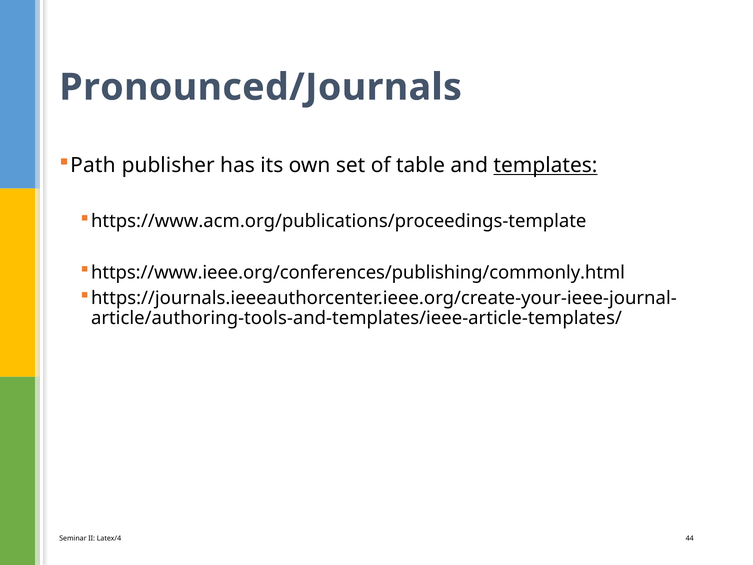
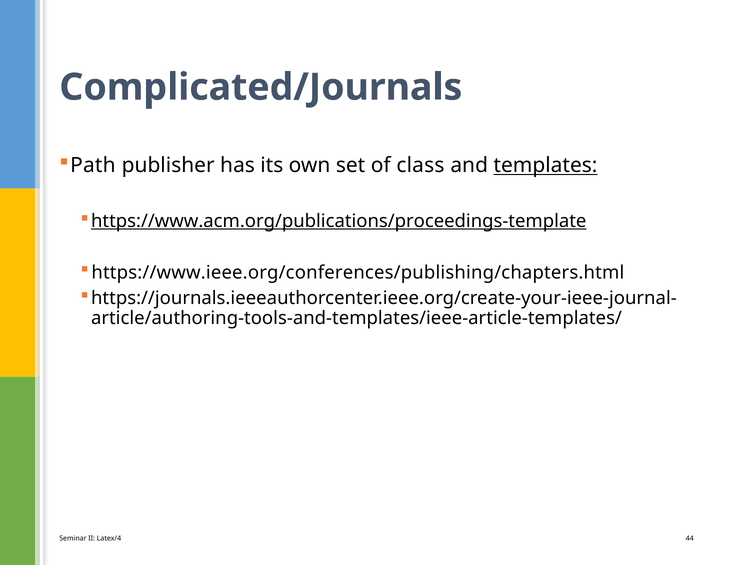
Pronounced/Journals: Pronounced/Journals -> Complicated/Journals
table: table -> class
https://www.acm.org/publications/proceedings-template underline: none -> present
https://www.ieee.org/conferences/publishing/commonly.html: https://www.ieee.org/conferences/publishing/commonly.html -> https://www.ieee.org/conferences/publishing/chapters.html
